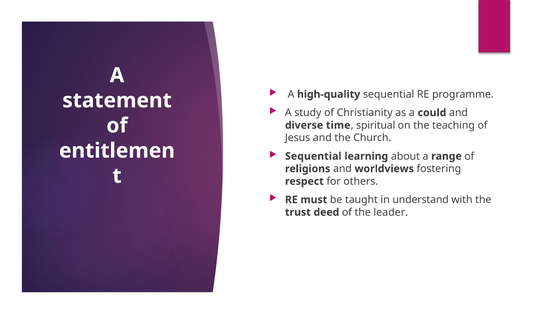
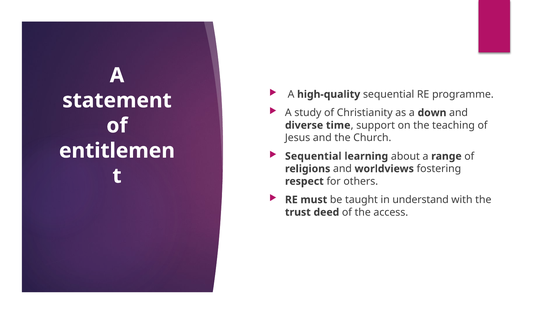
could: could -> down
spiritual: spiritual -> support
leader: leader -> access
